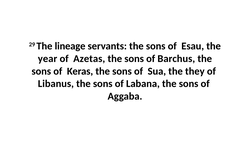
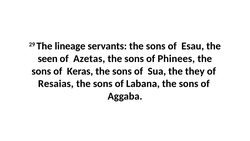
year: year -> seen
Barchus: Barchus -> Phinees
Libanus: Libanus -> Resaias
